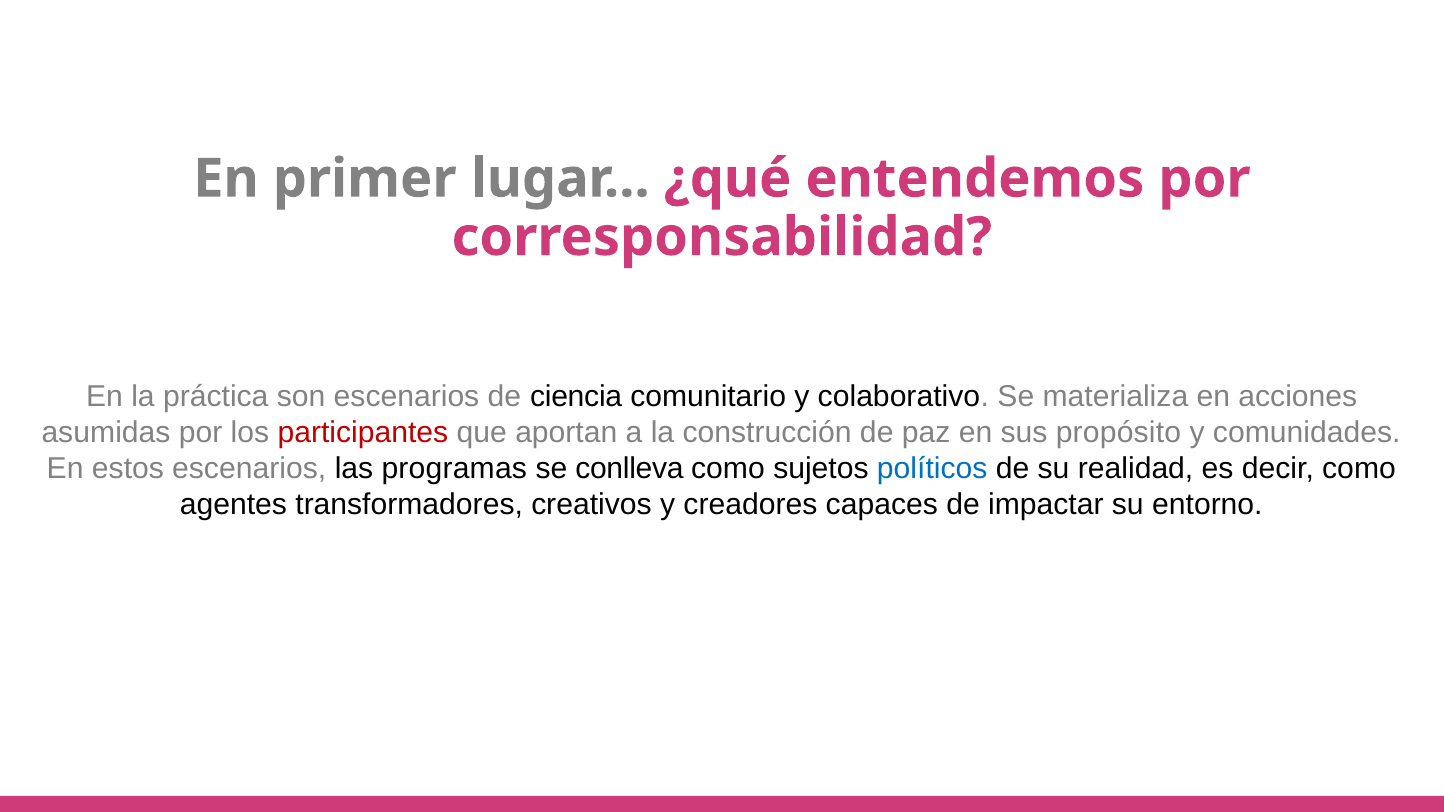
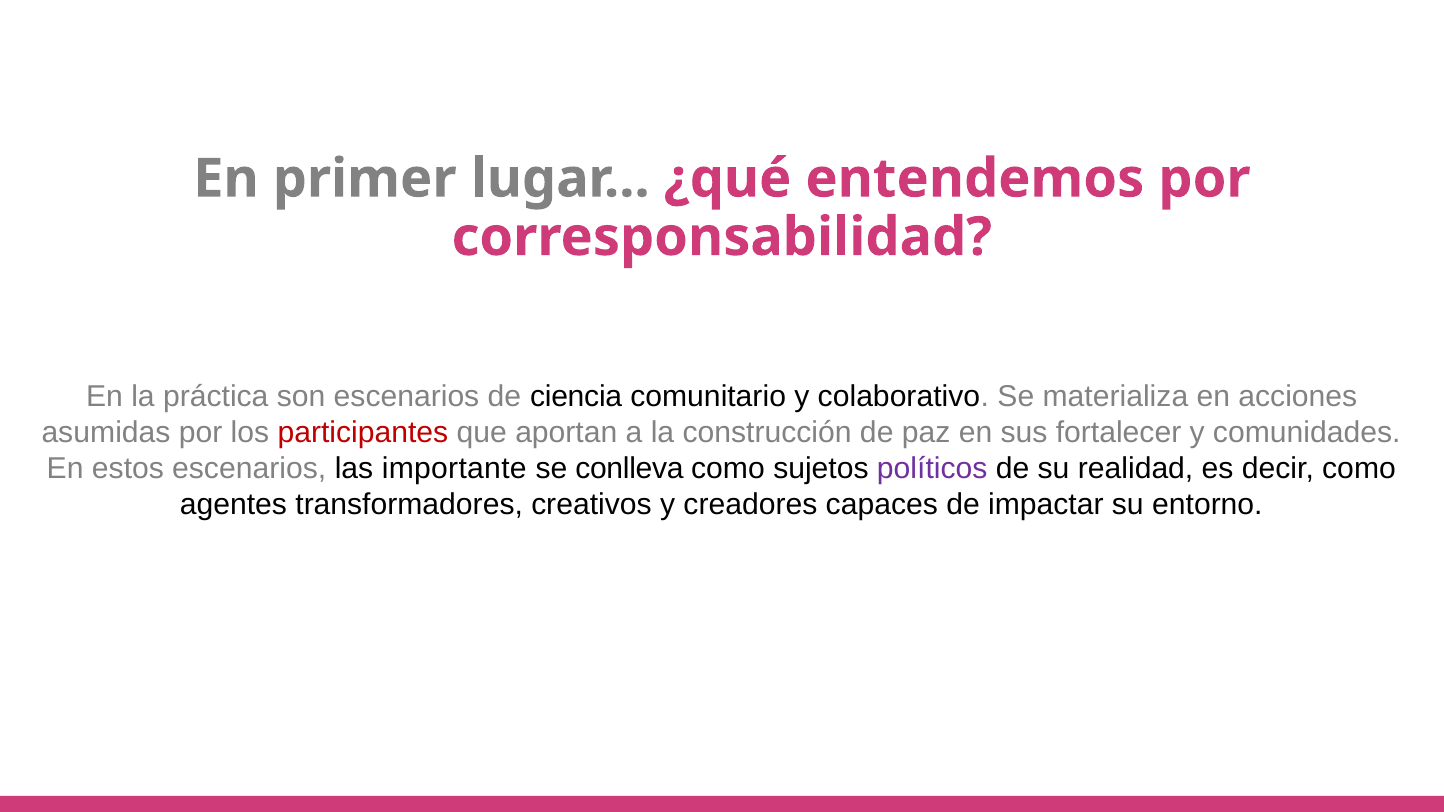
propósito: propósito -> fortalecer
programas: programas -> importante
políticos colour: blue -> purple
